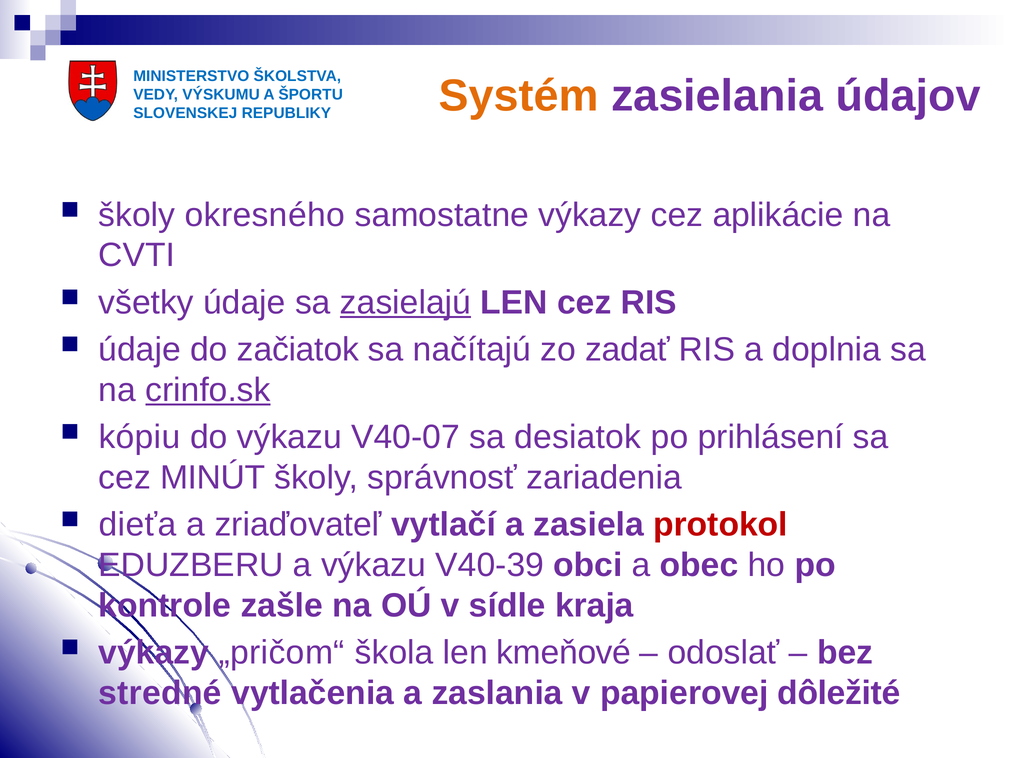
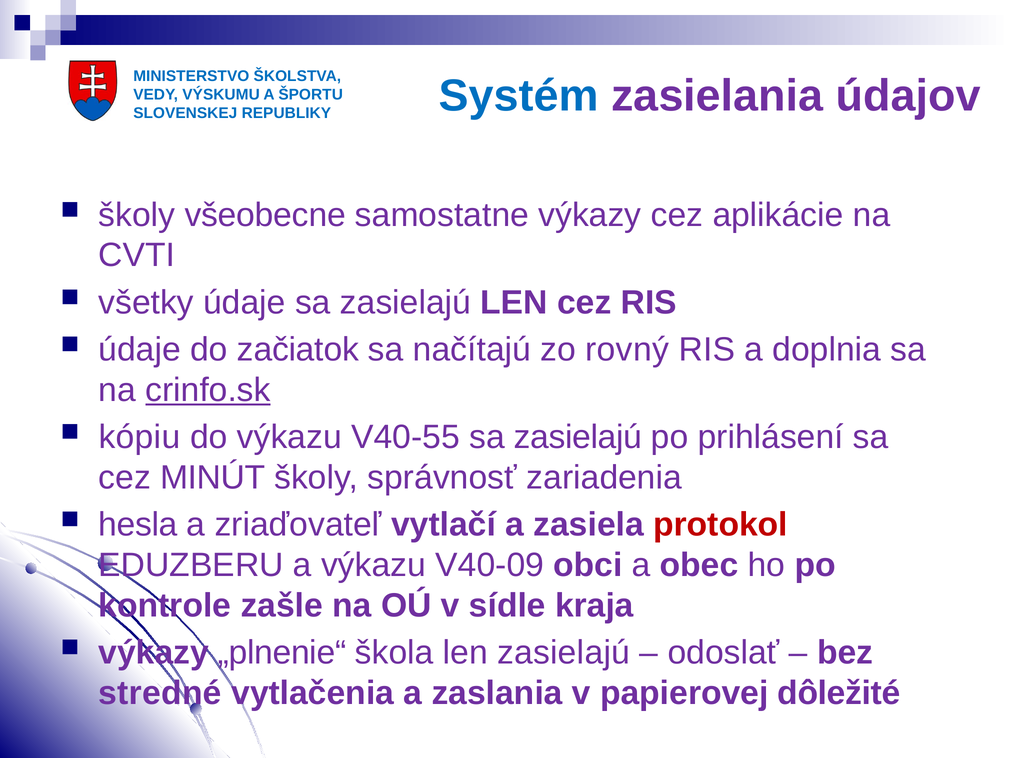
Systém colour: orange -> blue
okresného: okresného -> všeobecne
zasielajú at (406, 303) underline: present -> none
zadať: zadať -> rovný
V40-07: V40-07 -> V40-55
desiatok at (578, 437): desiatok -> zasielajú
dieťa: dieťa -> hesla
V40-39: V40-39 -> V40-09
„pričom“: „pričom“ -> „plnenie“
len kmeňové: kmeňové -> zasielajú
